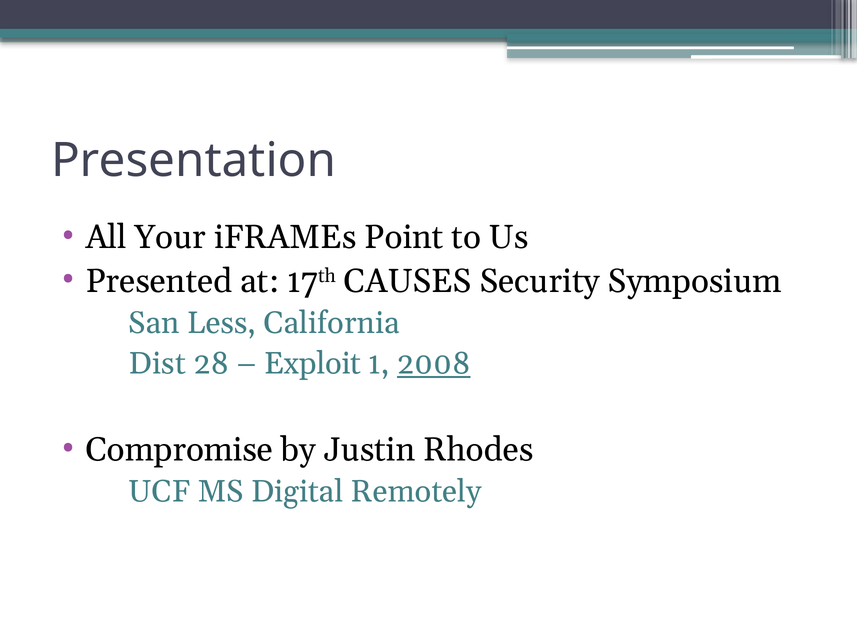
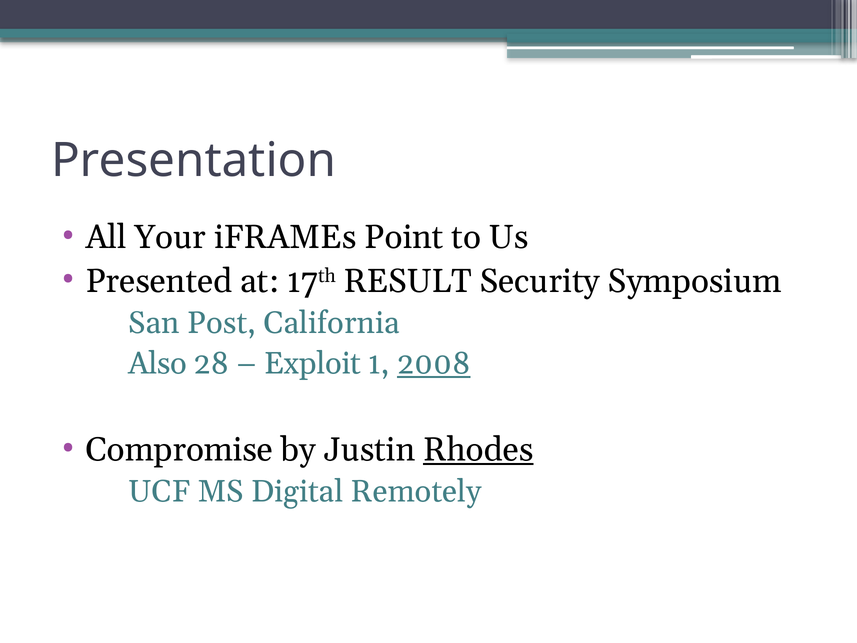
CAUSES: CAUSES -> RESULT
Less: Less -> Post
Dist: Dist -> Also
Rhodes underline: none -> present
